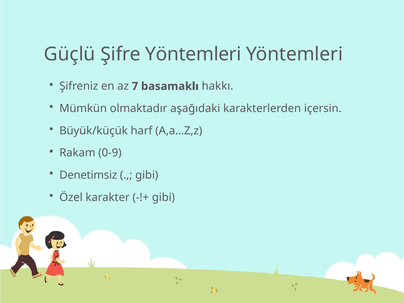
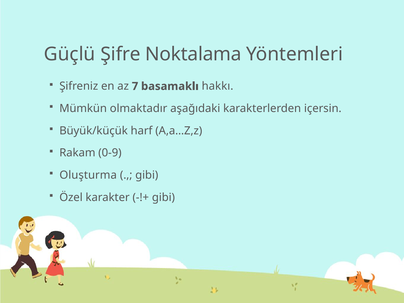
Şifre Yöntemleri: Yöntemleri -> Noktalama
Denetimsiz: Denetimsiz -> Oluşturma
